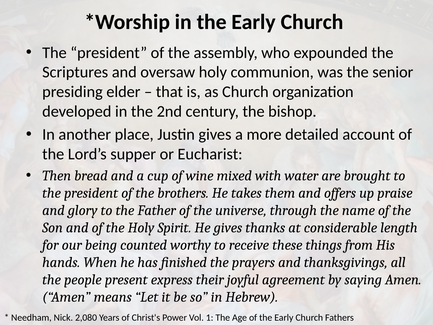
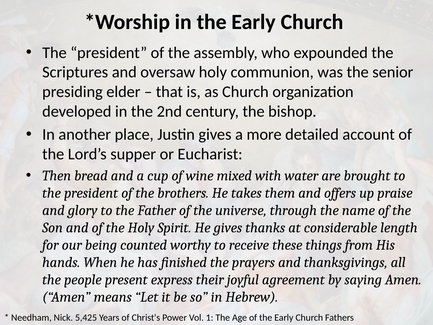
2,080: 2,080 -> 5,425
